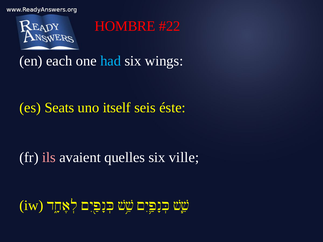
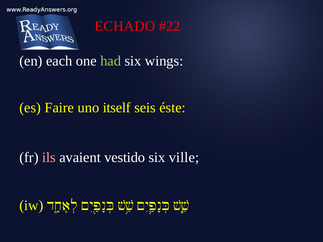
HOMBRE: HOMBRE -> ECHADO
had colour: light blue -> light green
Seats: Seats -> Faire
quelles: quelles -> vestido
